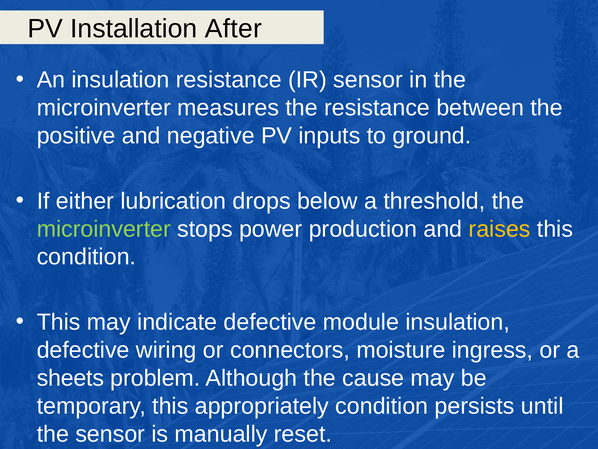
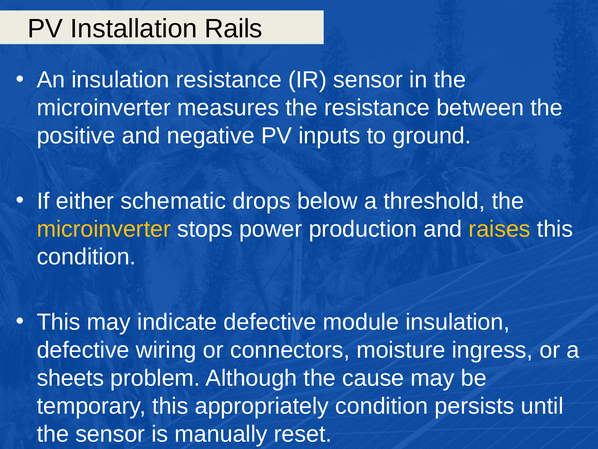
After: After -> Rails
lubrication: lubrication -> schematic
microinverter at (104, 229) colour: light green -> yellow
